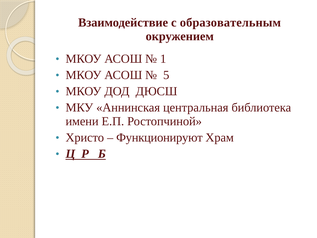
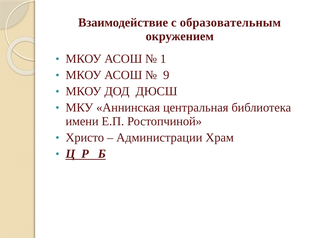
5: 5 -> 9
Функционируют: Функционируют -> Администрации
